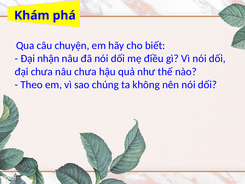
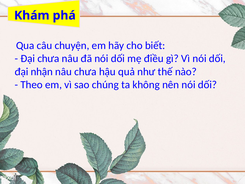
Đại nhận: nhận -> chưa
đại chưa: chưa -> nhận
